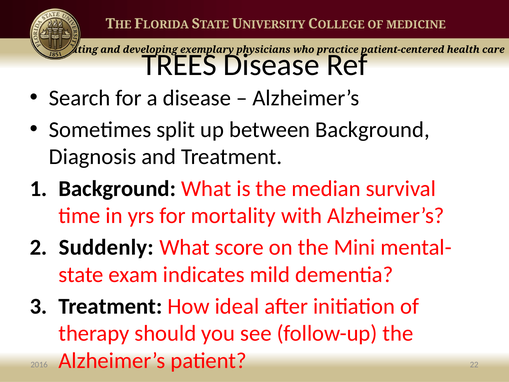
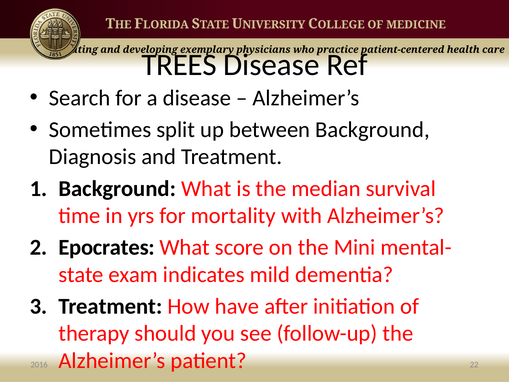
Suddenly: Suddenly -> Epocrates
ideal: ideal -> have
